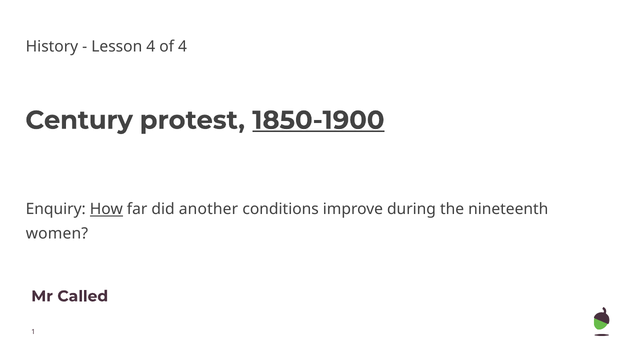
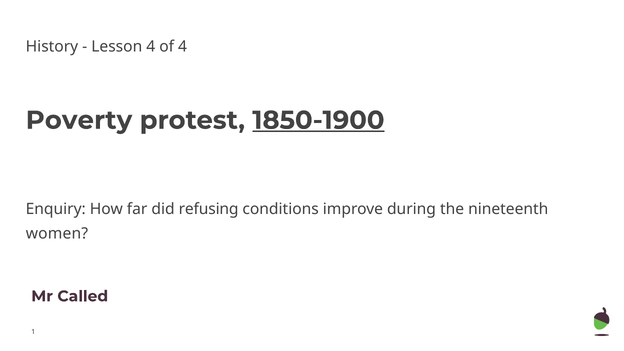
Century: Century -> Poverty
How underline: present -> none
another: another -> refusing
